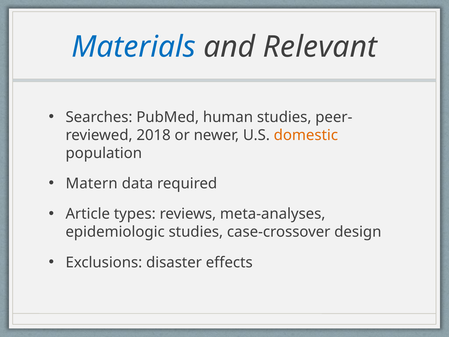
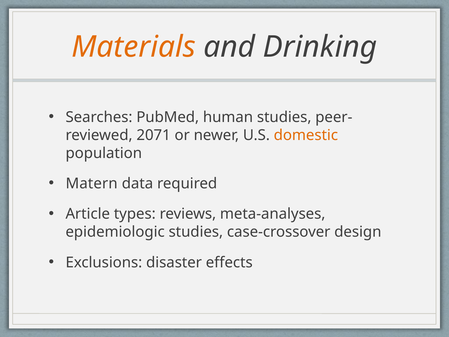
Materials colour: blue -> orange
Relevant: Relevant -> Drinking
2018: 2018 -> 2071
